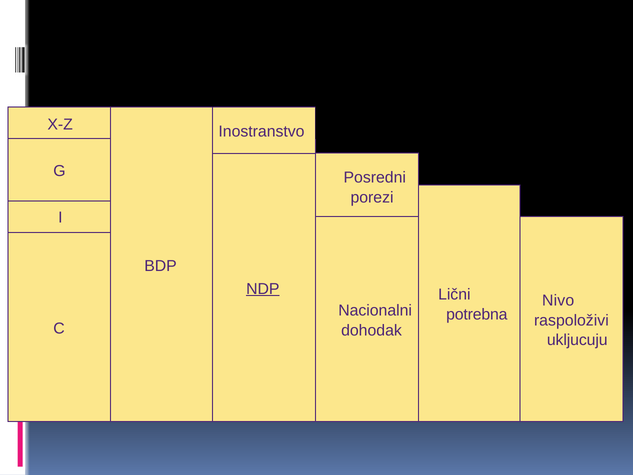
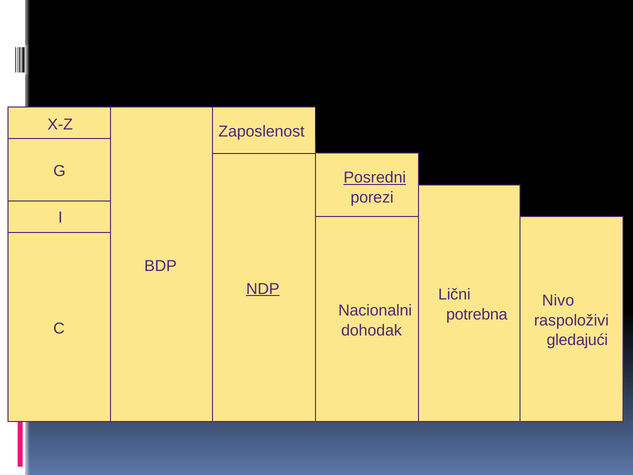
Inostranstvo: Inostranstvo -> Zaposlenost
Posredni underline: none -> present
ukljucuju: ukljucuju -> gledajući
